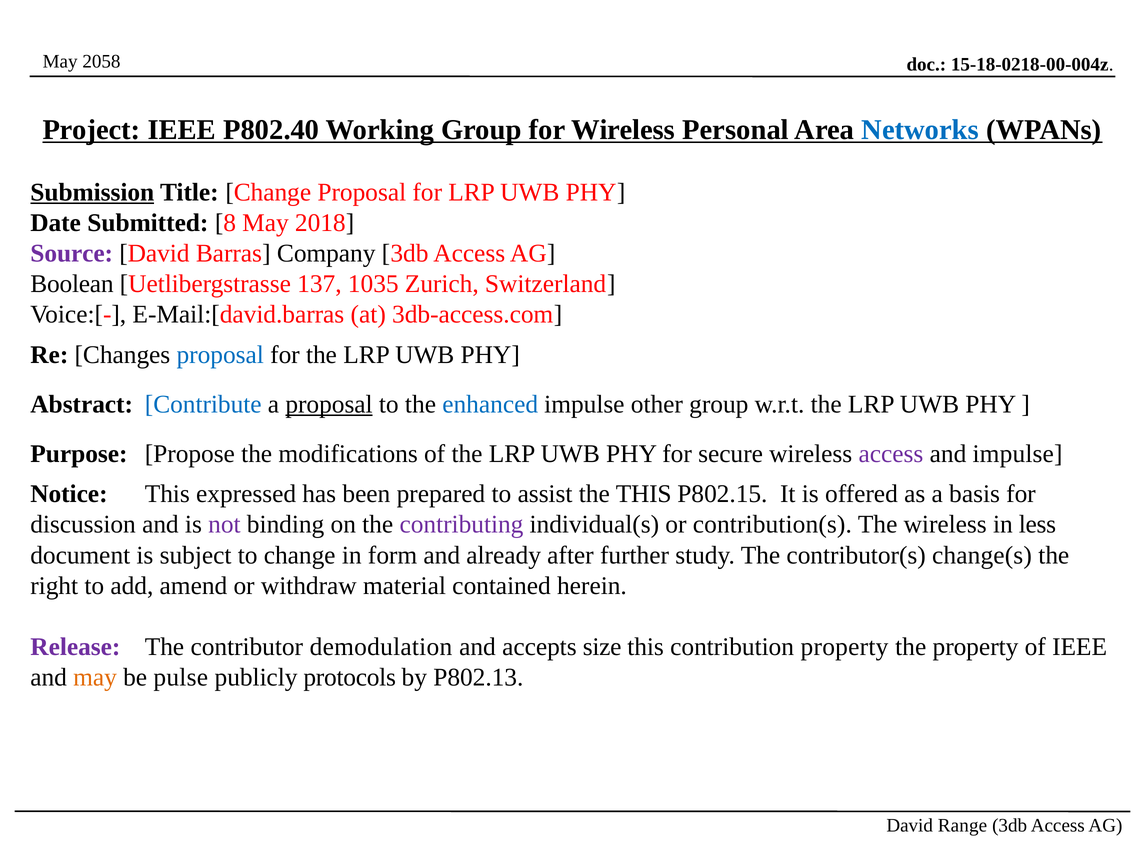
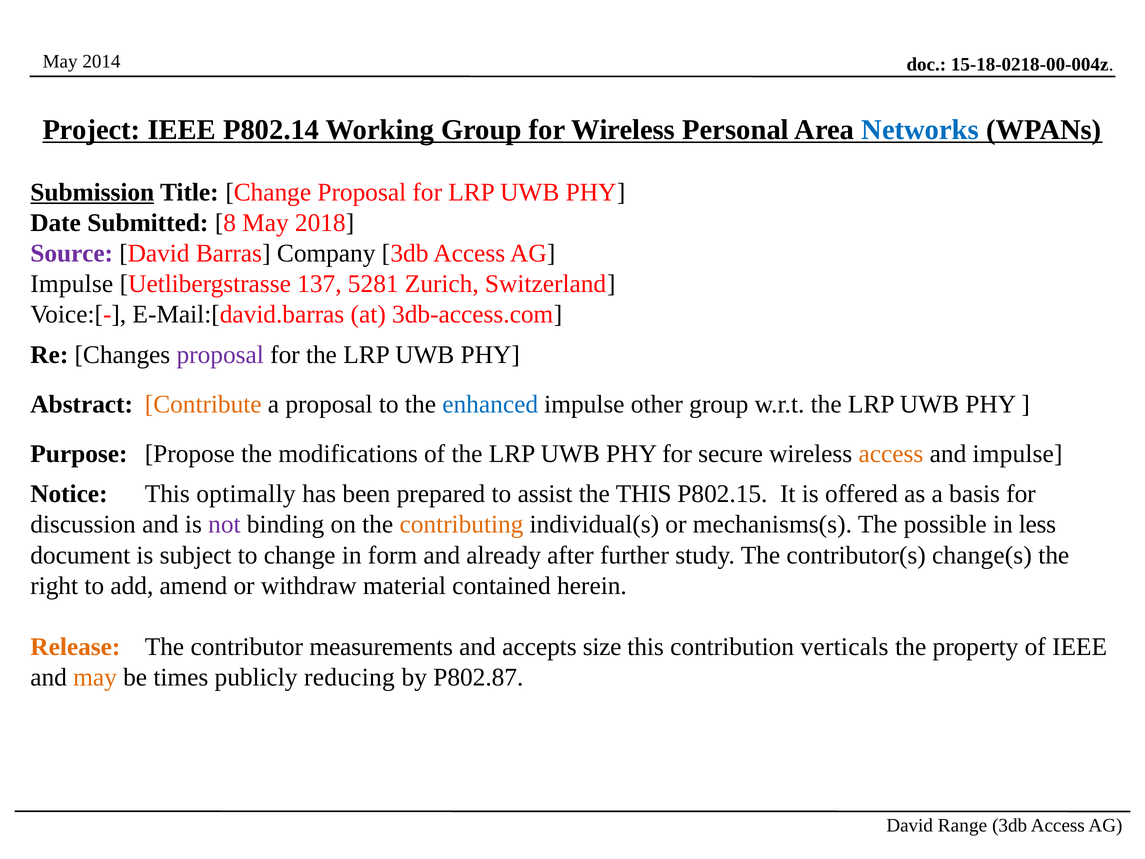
2058: 2058 -> 2014
P802.40: P802.40 -> P802.14
Boolean at (72, 284): Boolean -> Impulse
1035: 1035 -> 5281
proposal at (220, 355) colour: blue -> purple
Contribute colour: blue -> orange
proposal at (329, 404) underline: present -> none
access at (891, 454) colour: purple -> orange
expressed: expressed -> optimally
contributing colour: purple -> orange
contribution(s: contribution(s -> mechanisms(s
The wireless: wireless -> possible
Release colour: purple -> orange
demodulation: demodulation -> measurements
contribution property: property -> verticals
pulse: pulse -> times
protocols: protocols -> reducing
P802.13: P802.13 -> P802.87
